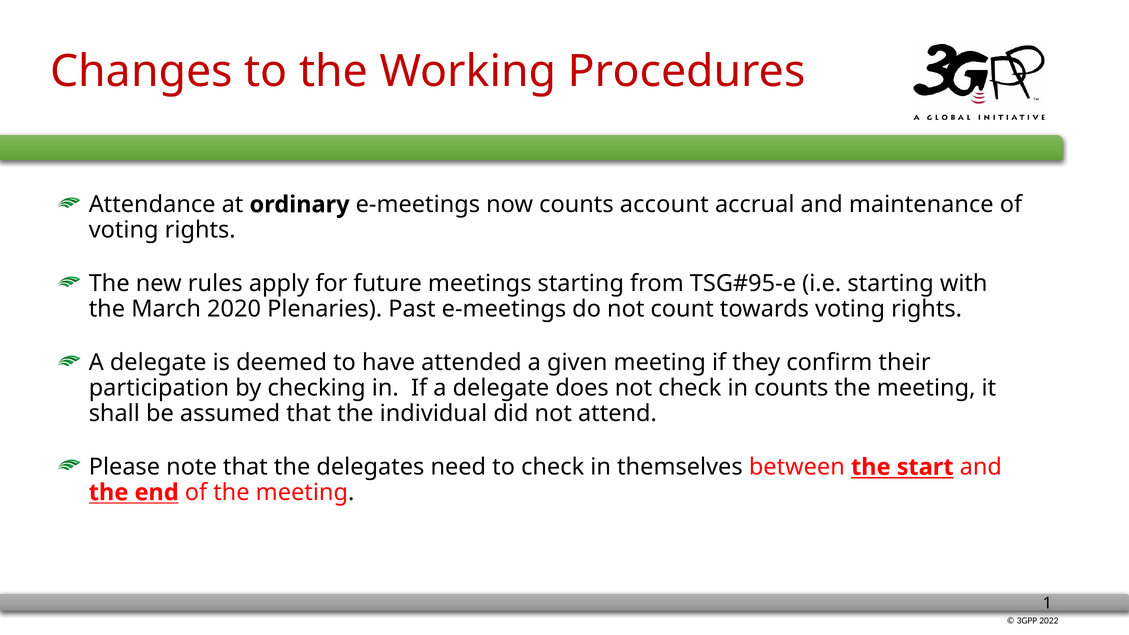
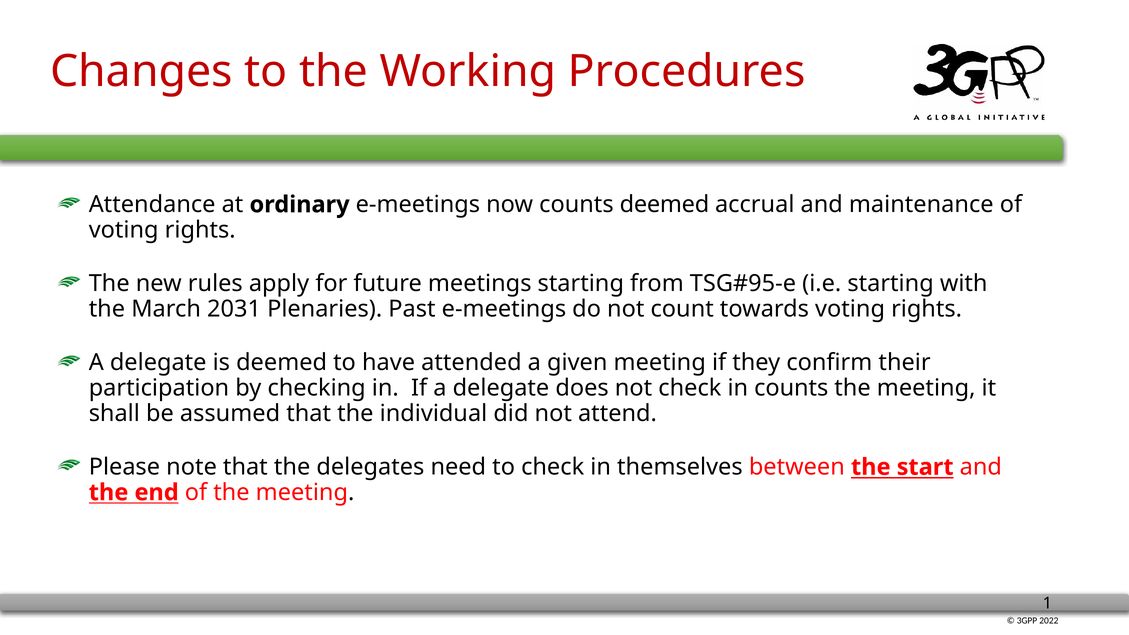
counts account: account -> deemed
2020: 2020 -> 2031
